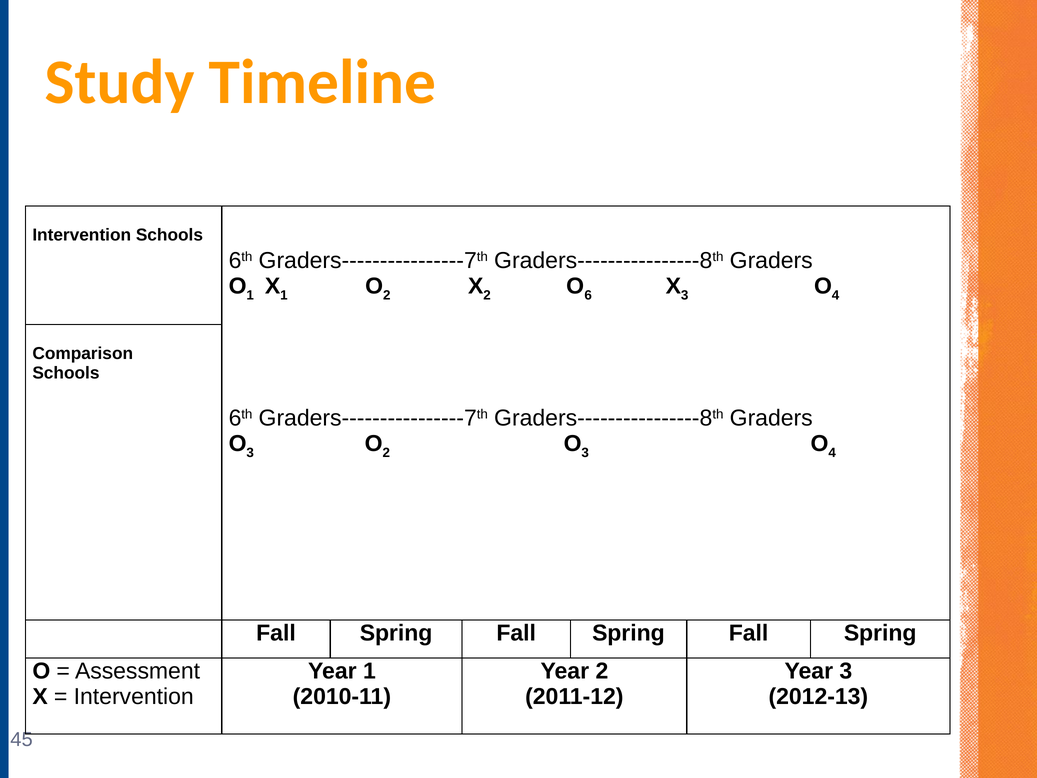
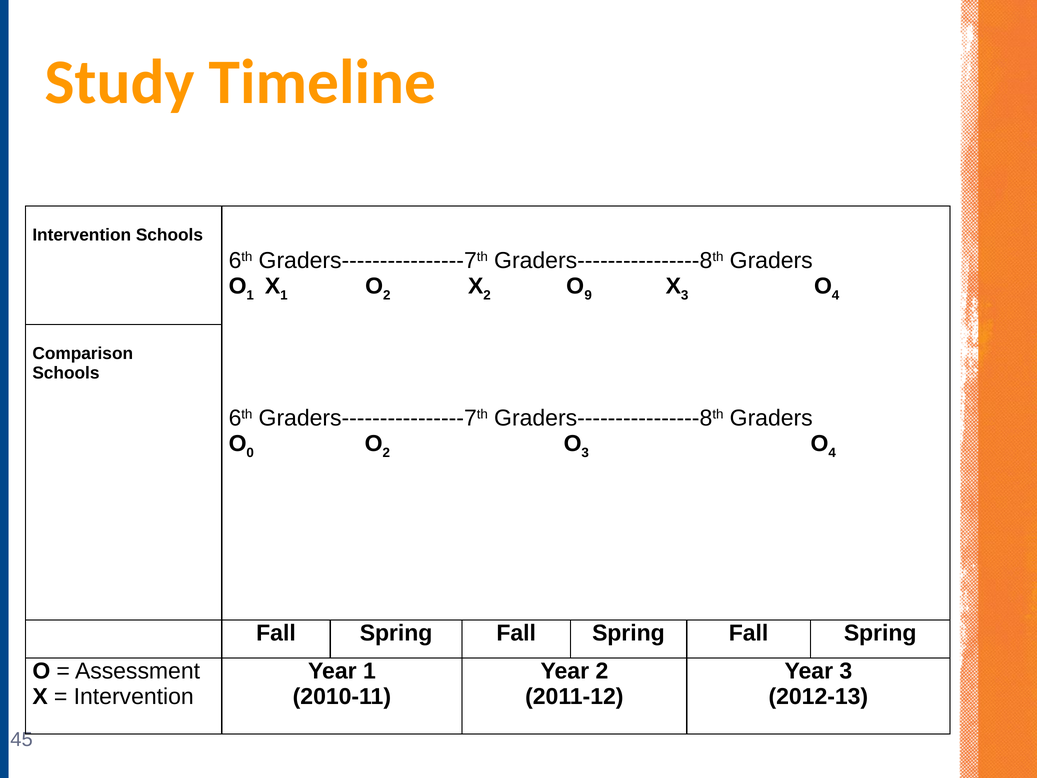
6: 6 -> 9
3 at (250, 453): 3 -> 0
